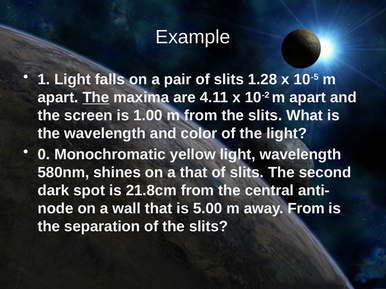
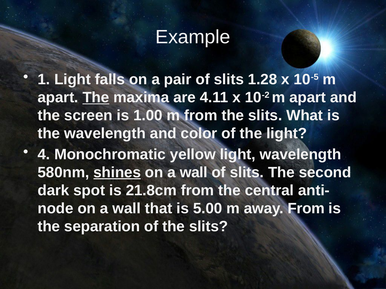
0: 0 -> 4
shines underline: none -> present
that at (194, 173): that -> wall
